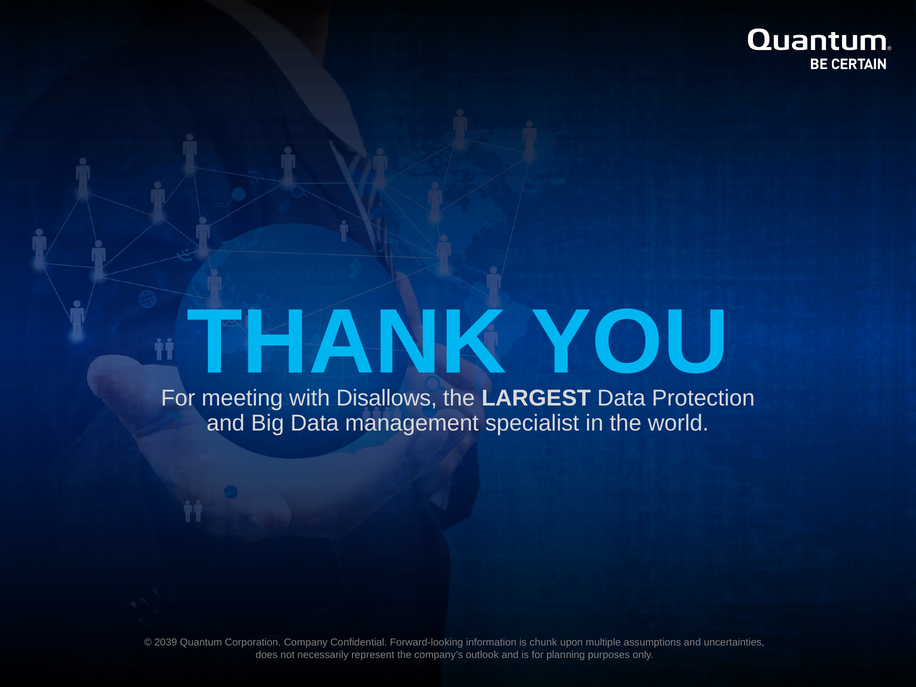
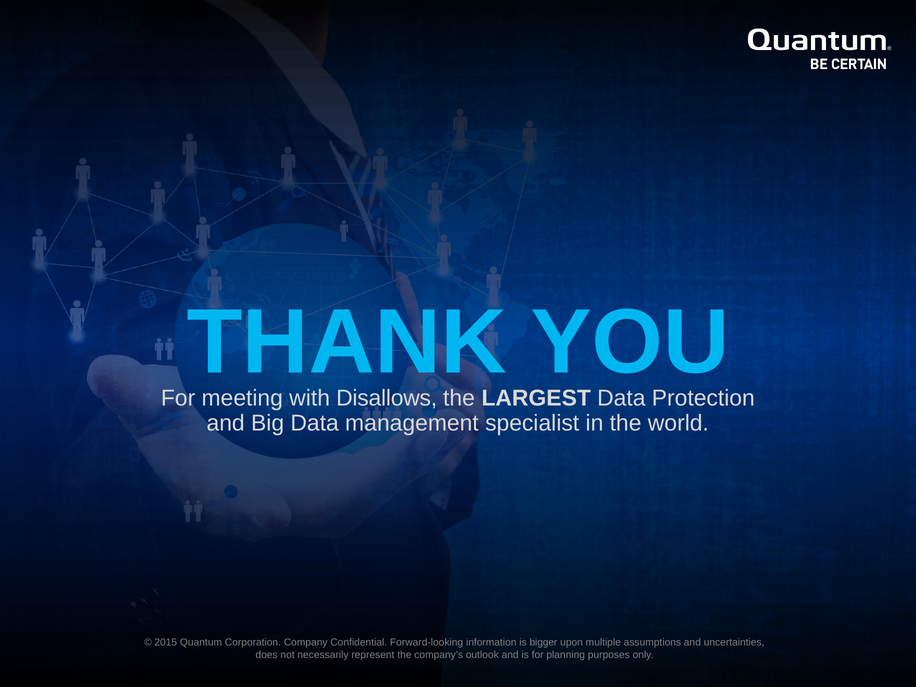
2039: 2039 -> 2015
chunk: chunk -> bigger
